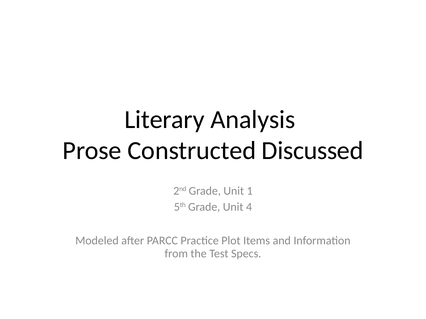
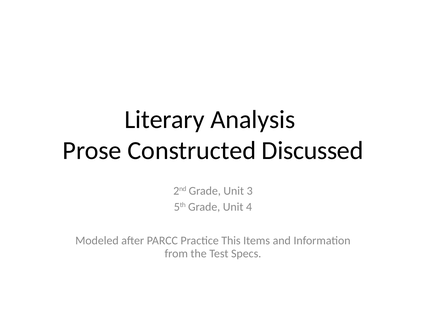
1: 1 -> 3
Plot: Plot -> This
